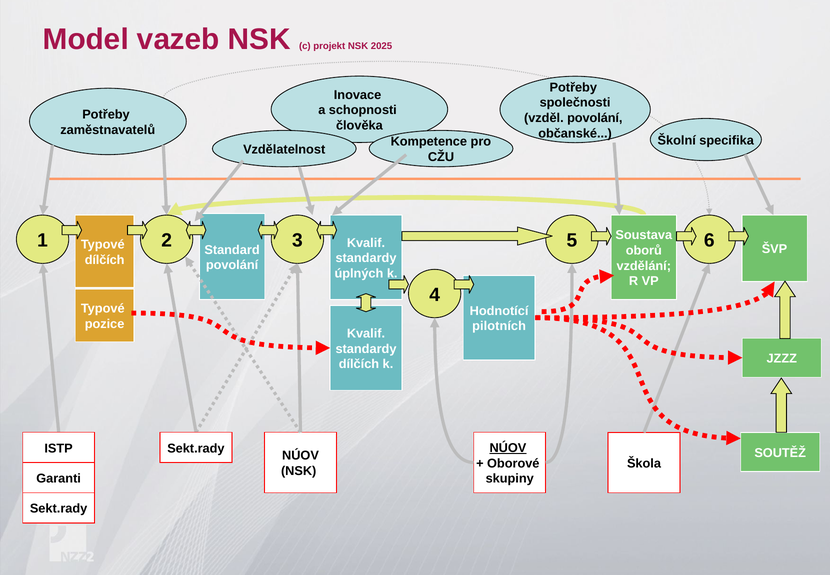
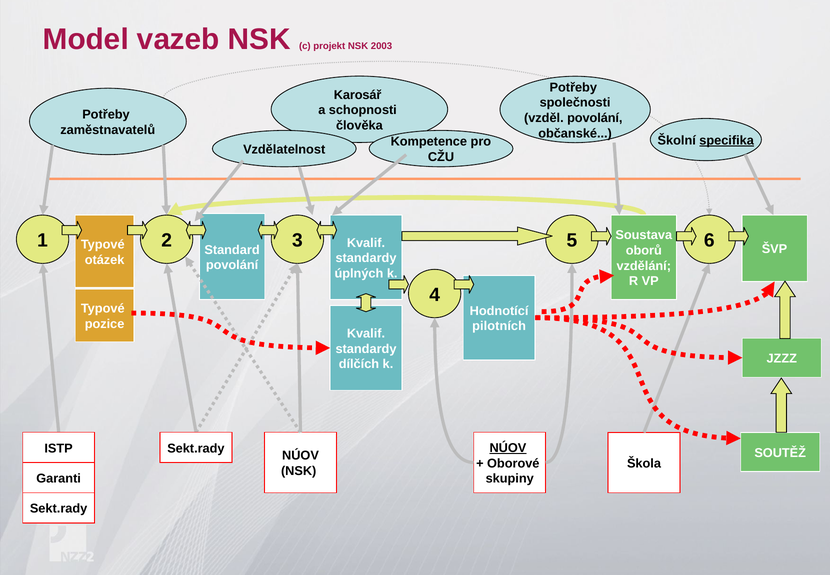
2025: 2025 -> 2003
Inovace: Inovace -> Karosář
specifika underline: none -> present
dílčích at (105, 260): dílčích -> otázek
